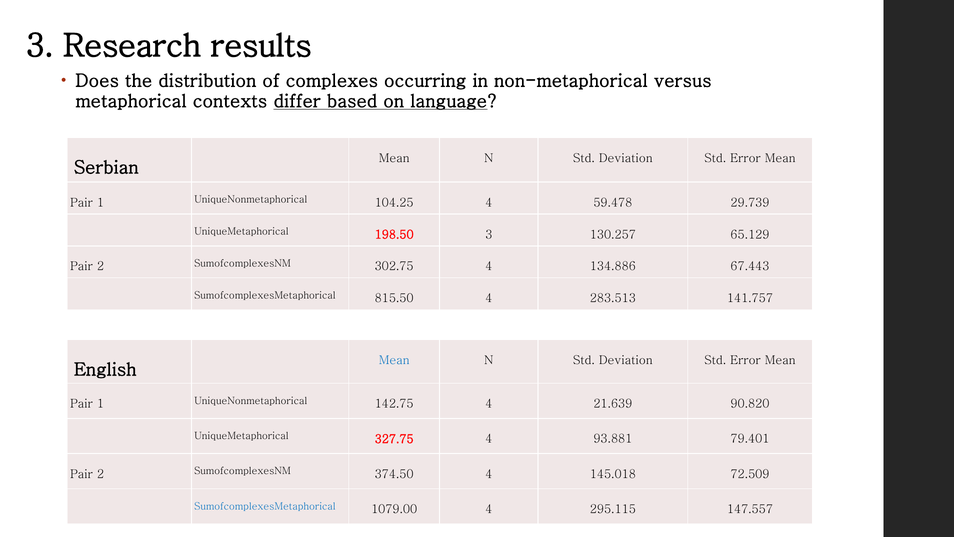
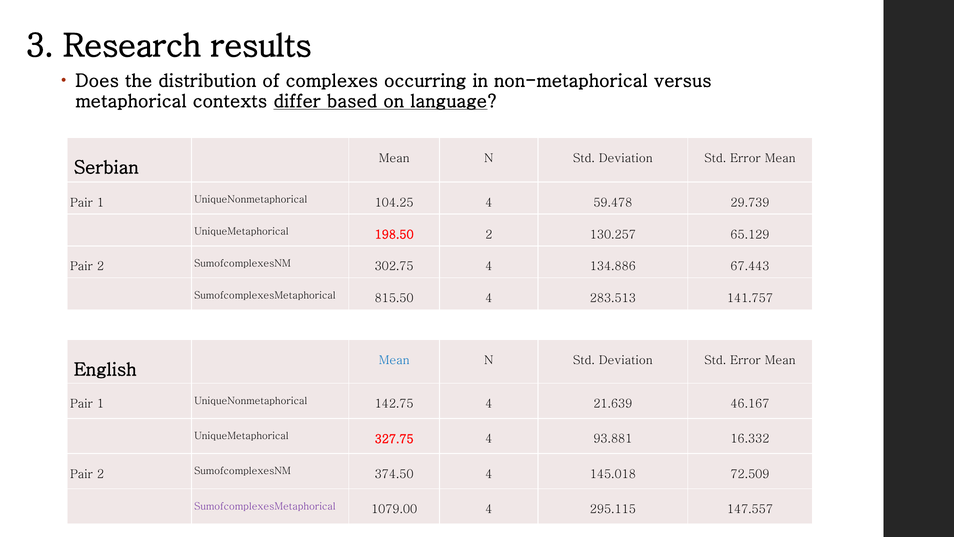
198.50 3: 3 -> 2
90.820: 90.820 -> 46.167
79.401: 79.401 -> 16.332
SumofcomplexesMetaphorical at (265, 506) colour: blue -> purple
